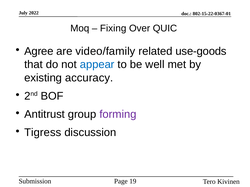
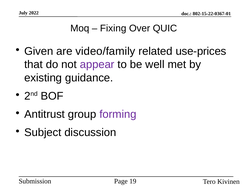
Agree: Agree -> Given
use-goods: use-goods -> use-prices
appear colour: blue -> purple
accuracy: accuracy -> guidance
Tigress: Tigress -> Subject
